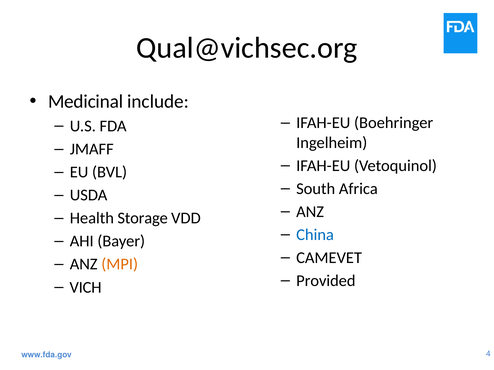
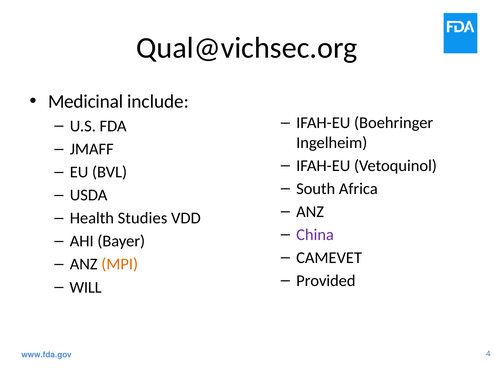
Storage: Storage -> Studies
China colour: blue -> purple
VICH: VICH -> WILL
